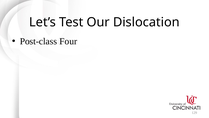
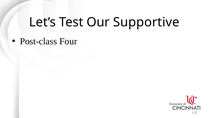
Dislocation: Dislocation -> Supportive
